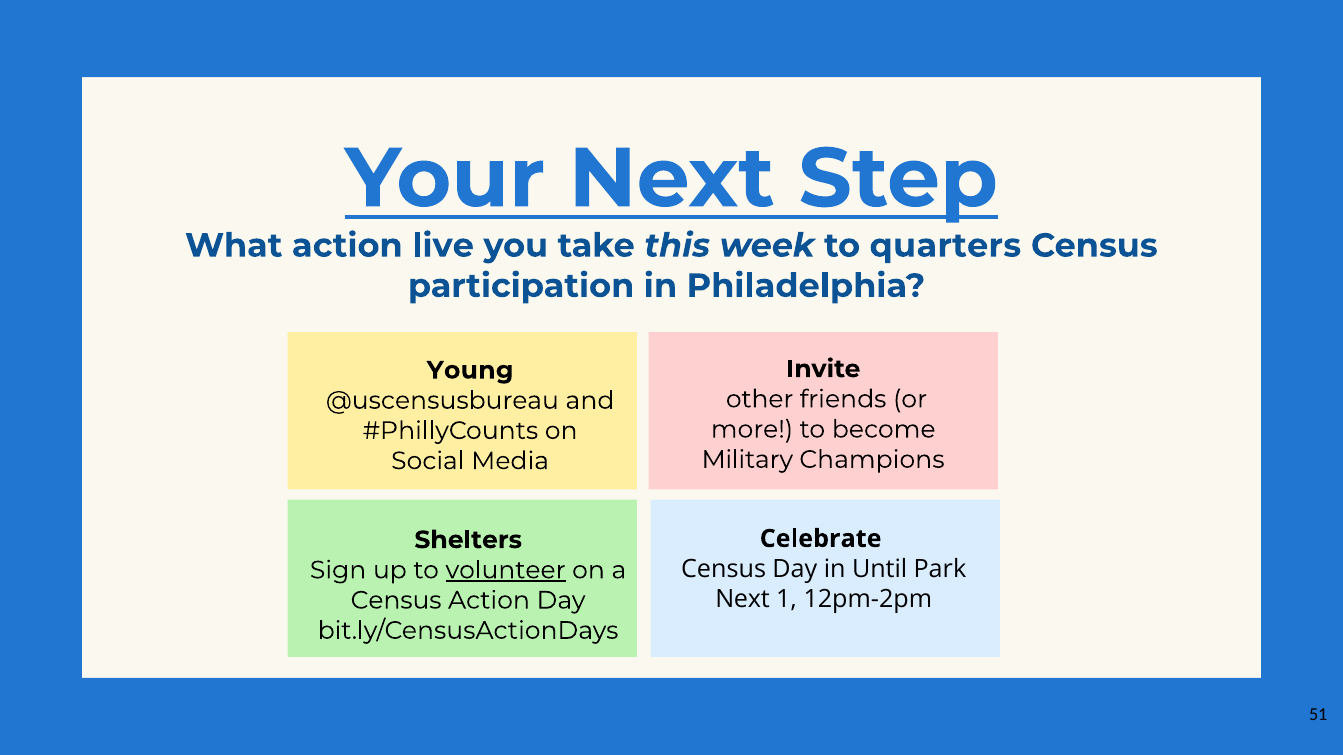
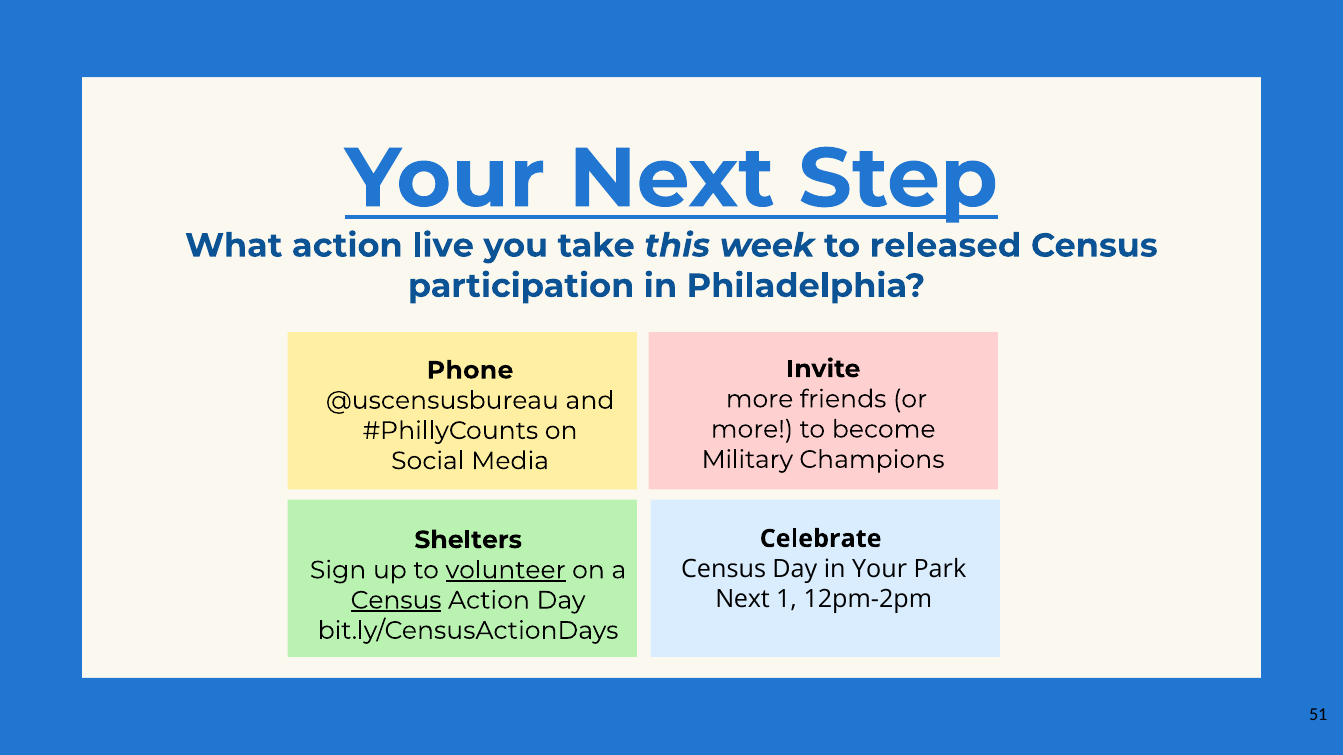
quarters: quarters -> released
Young: Young -> Phone
other at (760, 399): other -> more
in Until: Until -> Your
Census at (396, 601) underline: none -> present
